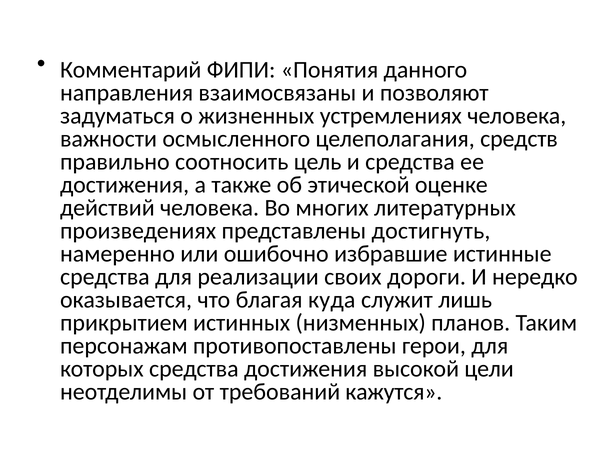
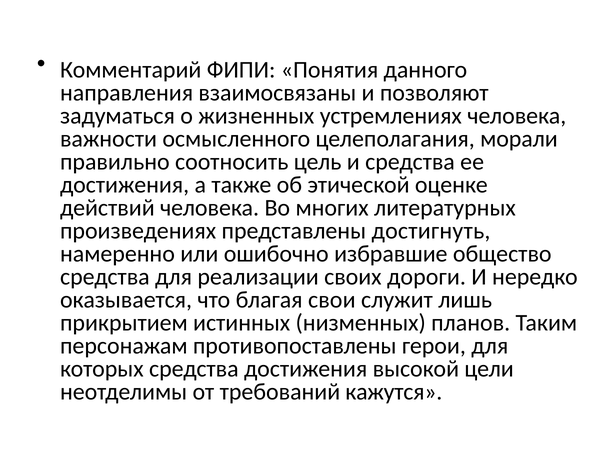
средств: средств -> морали
истинные: истинные -> общество
куда: куда -> свои
